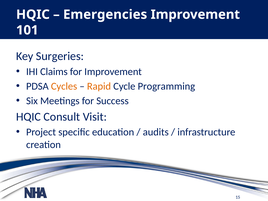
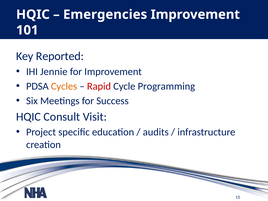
Surgeries: Surgeries -> Reported
Claims: Claims -> Jennie
Rapid colour: orange -> red
